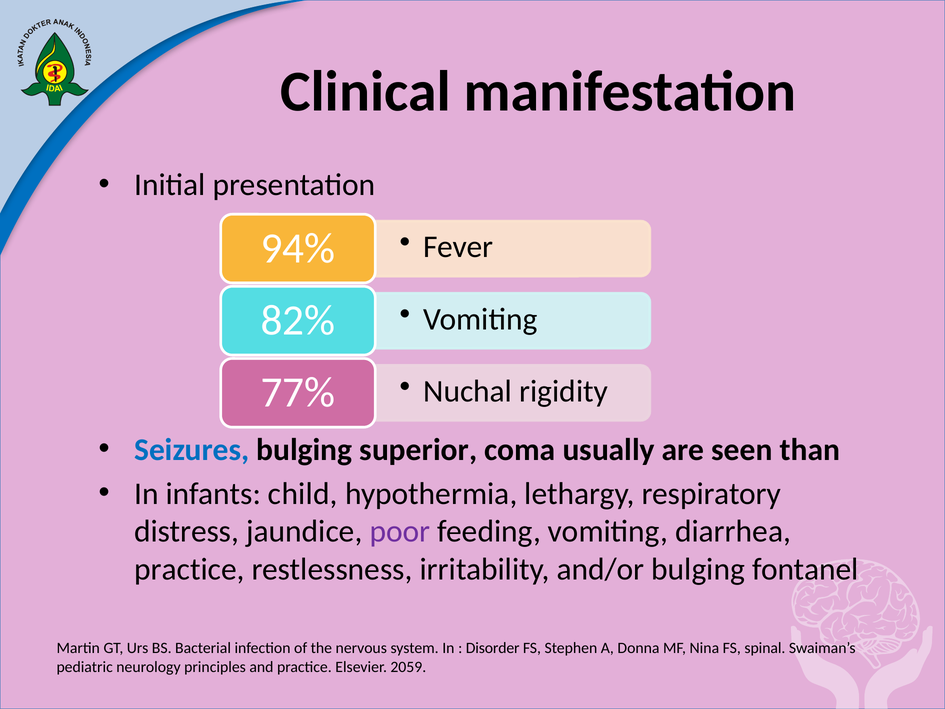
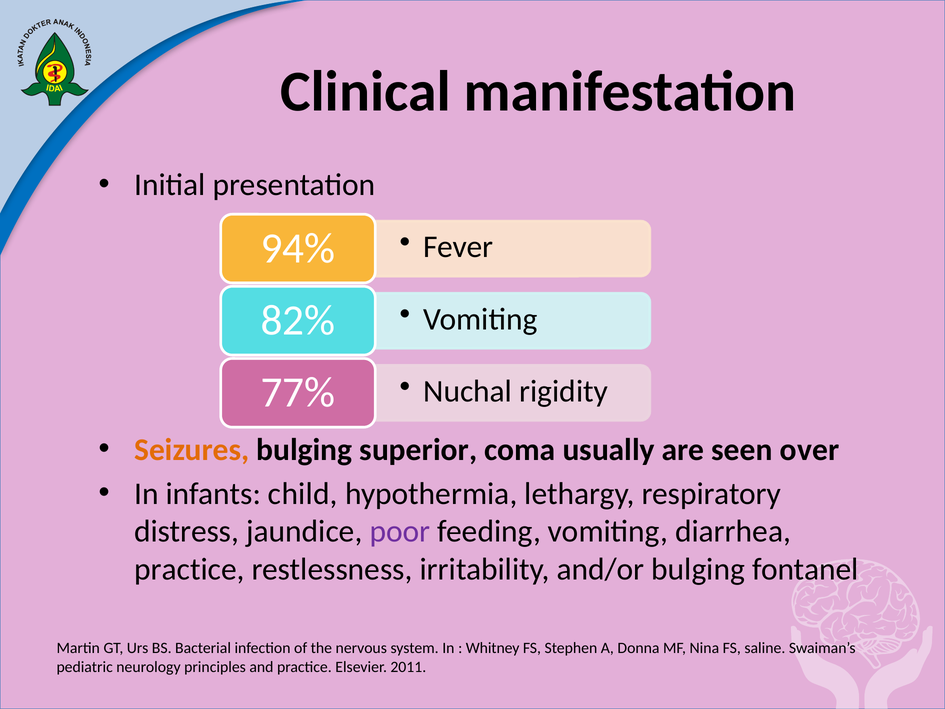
Seizures colour: blue -> orange
than: than -> over
Disorder: Disorder -> Whitney
spinal: spinal -> saline
2059: 2059 -> 2011
